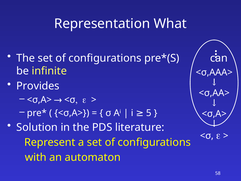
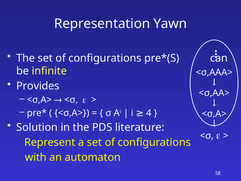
What: What -> Yawn
5: 5 -> 4
